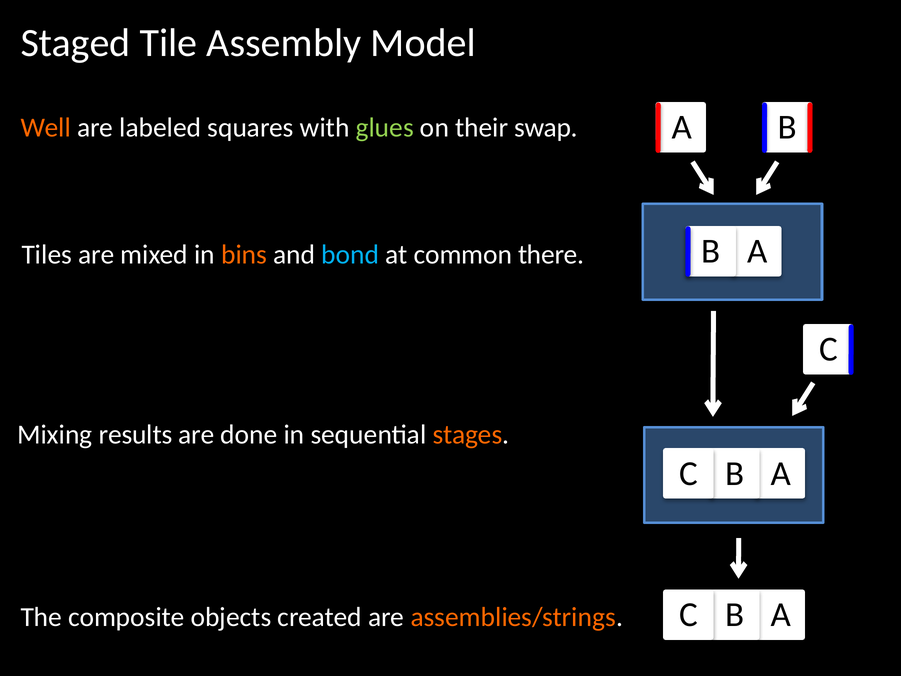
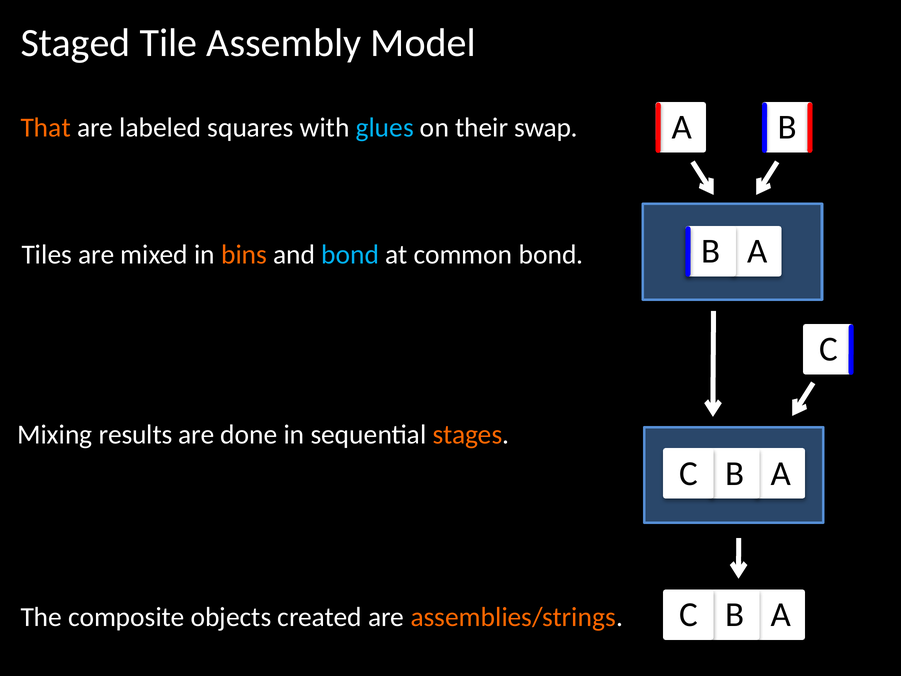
Well: Well -> That
glues colour: light green -> light blue
common there: there -> bond
